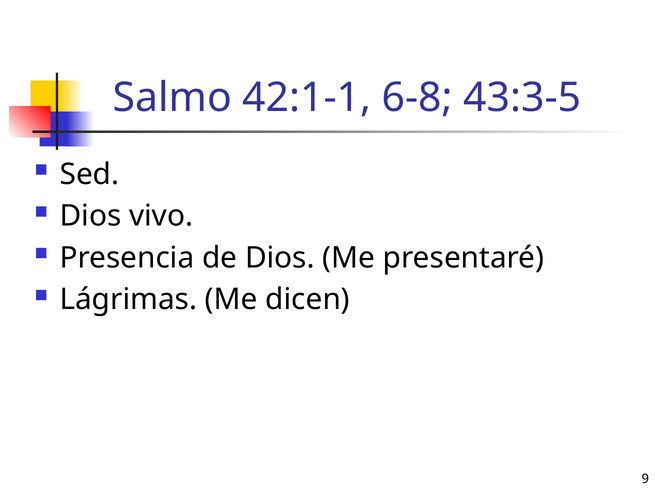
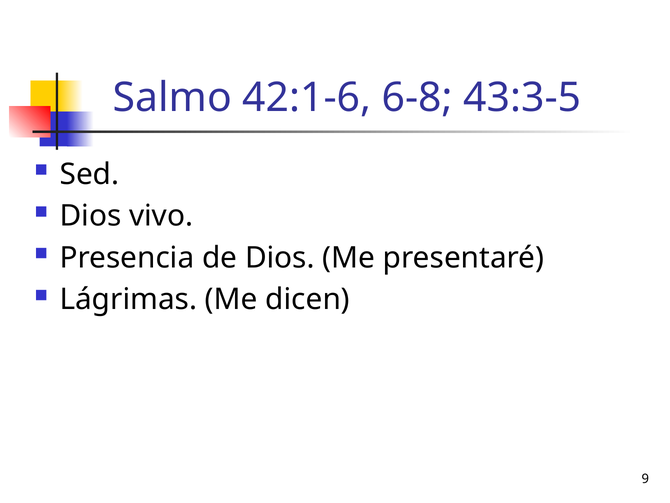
42:1-1: 42:1-1 -> 42:1-6
